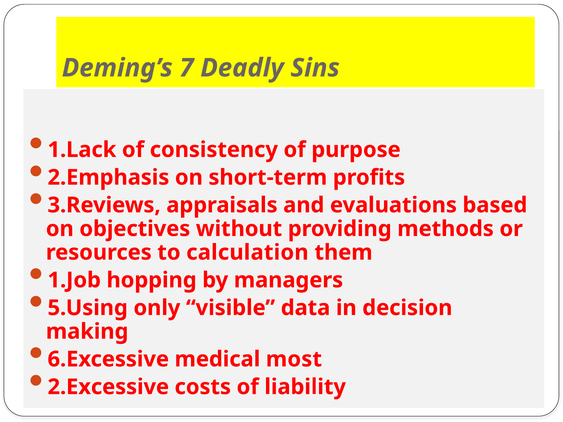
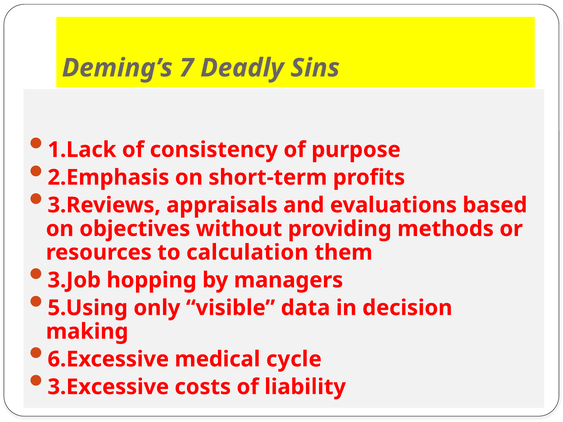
1.Job: 1.Job -> 3.Job
most: most -> cycle
2.Excessive: 2.Excessive -> 3.Excessive
